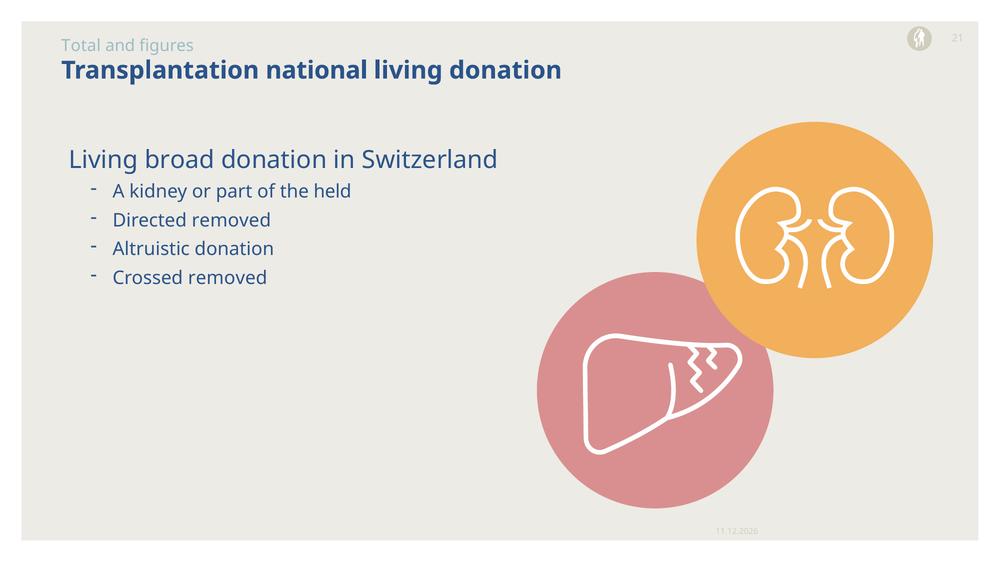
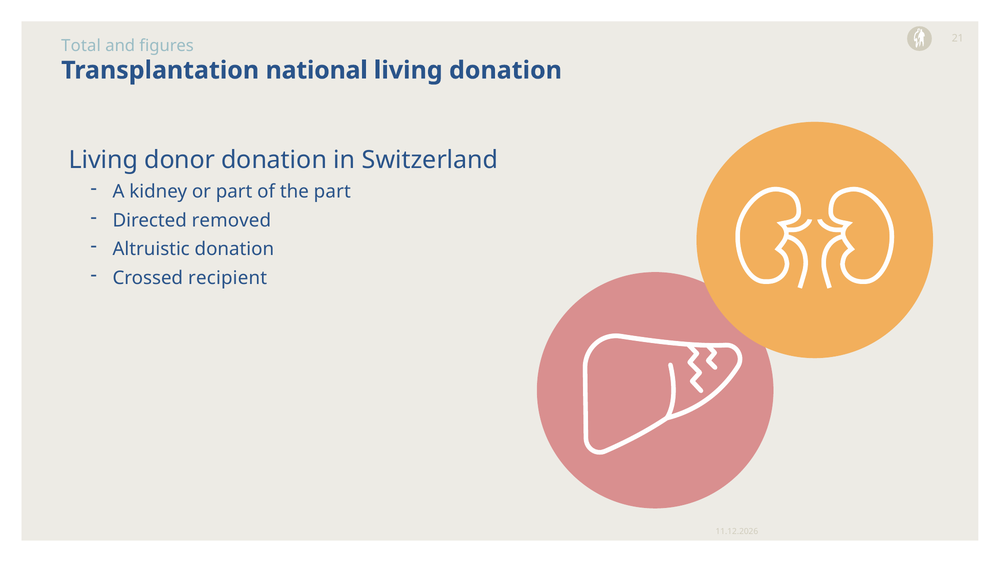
broad: broad -> donor
the held: held -> part
Crossed removed: removed -> recipient
